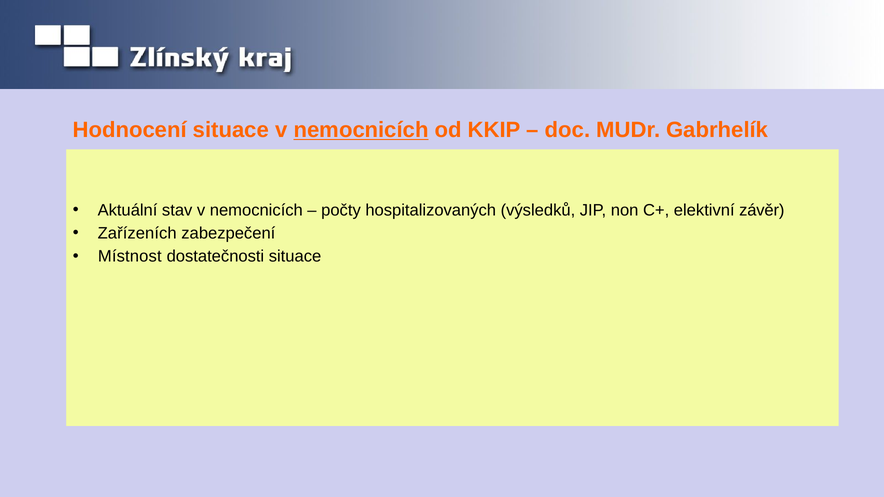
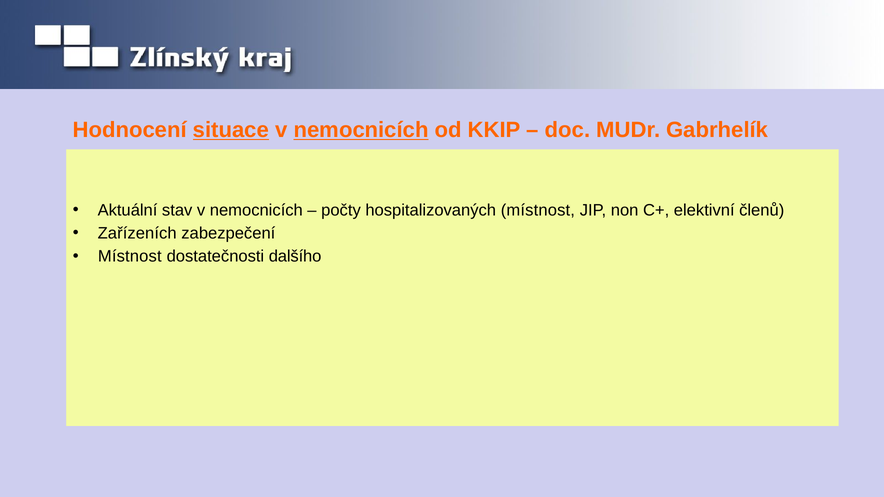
situace at (231, 130) underline: none -> present
hospitalizovaných výsledků: výsledků -> místnost
závěr: závěr -> členů
dostatečnosti situace: situace -> dalšího
